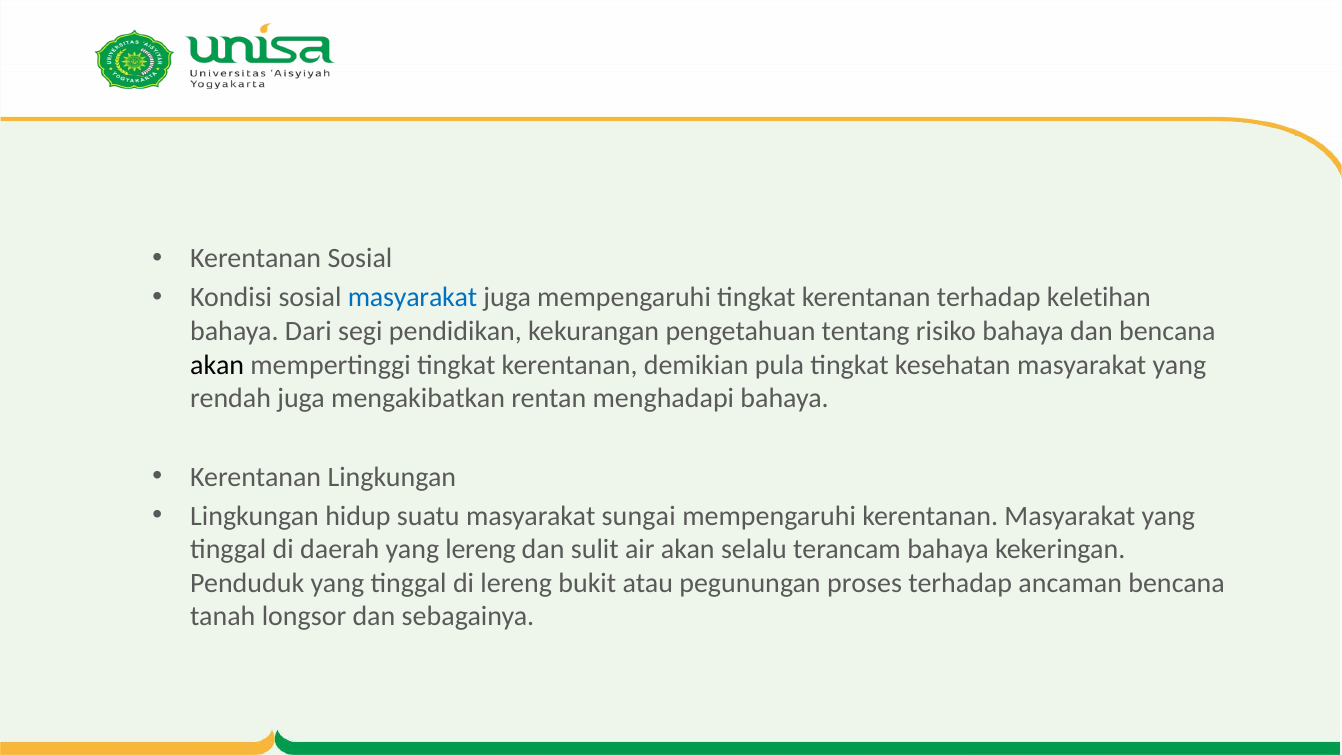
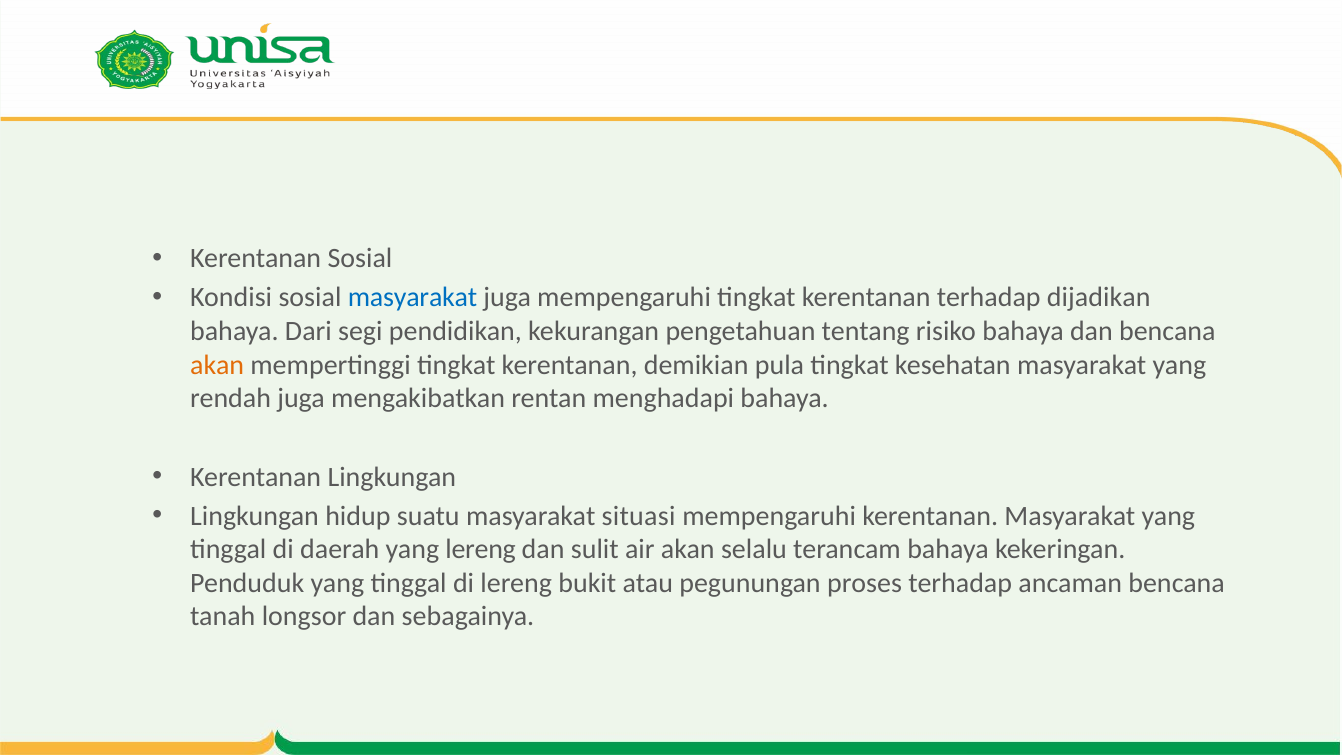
keletihan: keletihan -> dijadikan
akan at (217, 365) colour: black -> orange
sungai: sungai -> situasi
